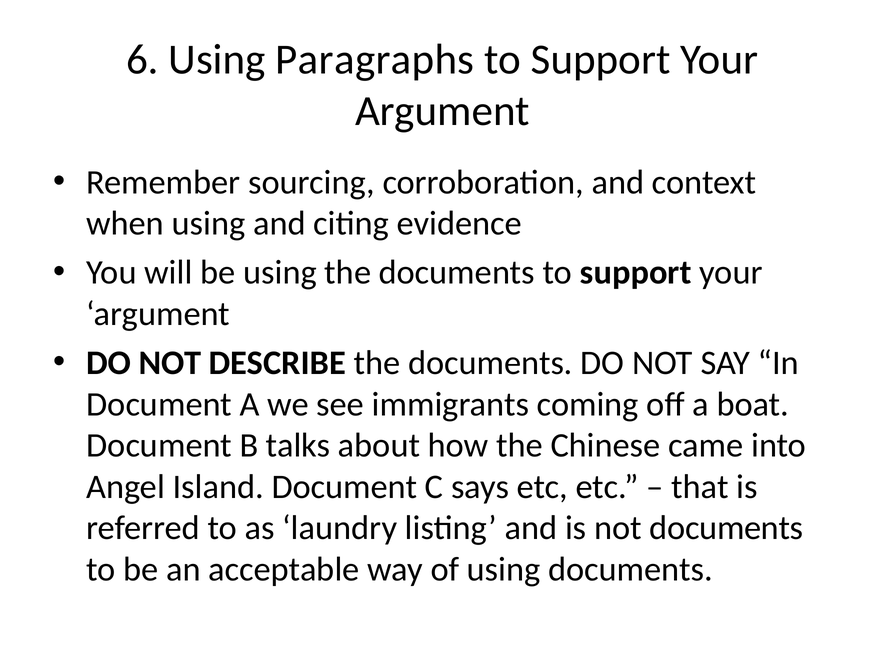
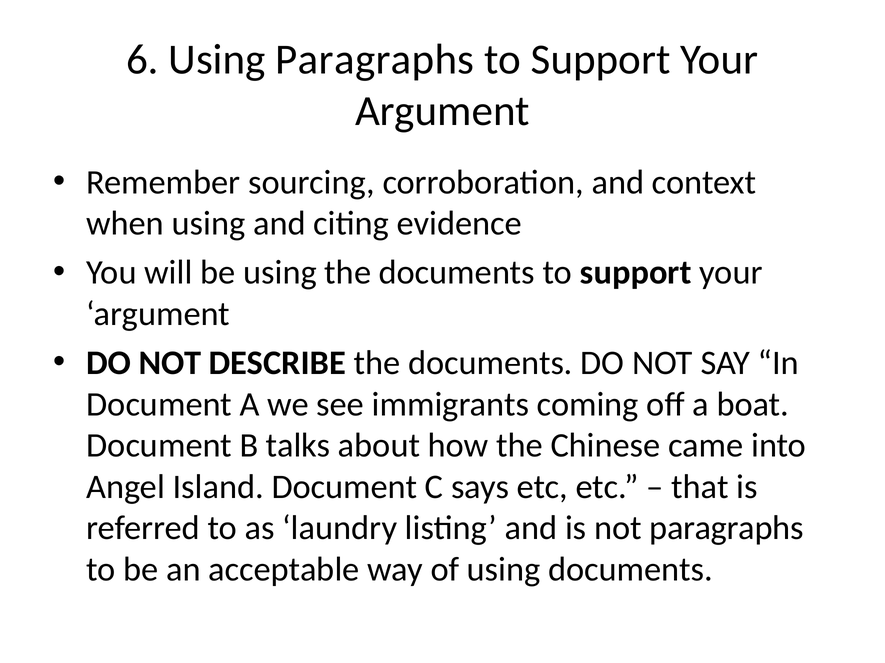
not documents: documents -> paragraphs
